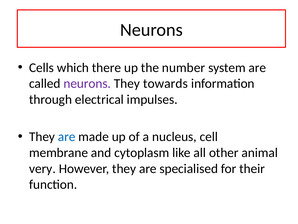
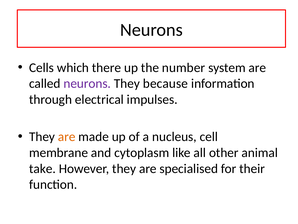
towards: towards -> because
are at (67, 136) colour: blue -> orange
very: very -> take
